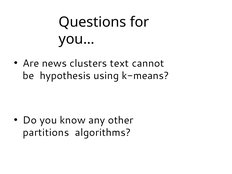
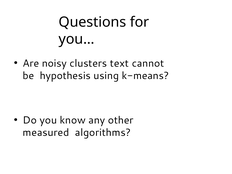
news: news -> noisy
partitions: partitions -> measured
